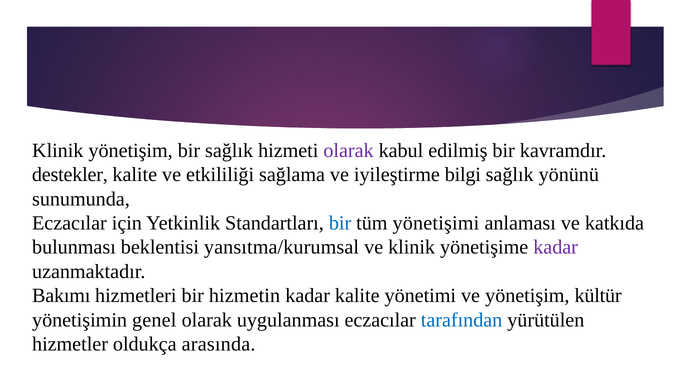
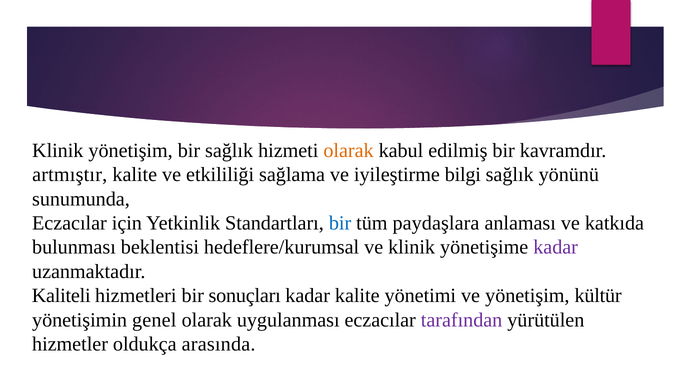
olarak at (349, 150) colour: purple -> orange
destekler: destekler -> artmıştır
yönetişimi: yönetişimi -> paydaşlara
yansıtma/kurumsal: yansıtma/kurumsal -> hedeflere/kurumsal
Bakımı: Bakımı -> Kaliteli
hizmetin: hizmetin -> sonuçları
tarafından colour: blue -> purple
